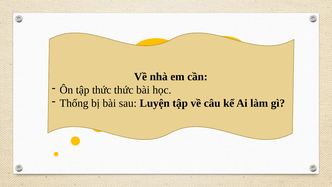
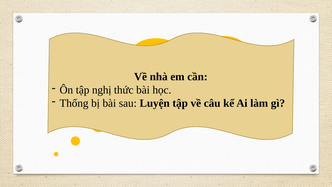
tập thức: thức -> nghị
